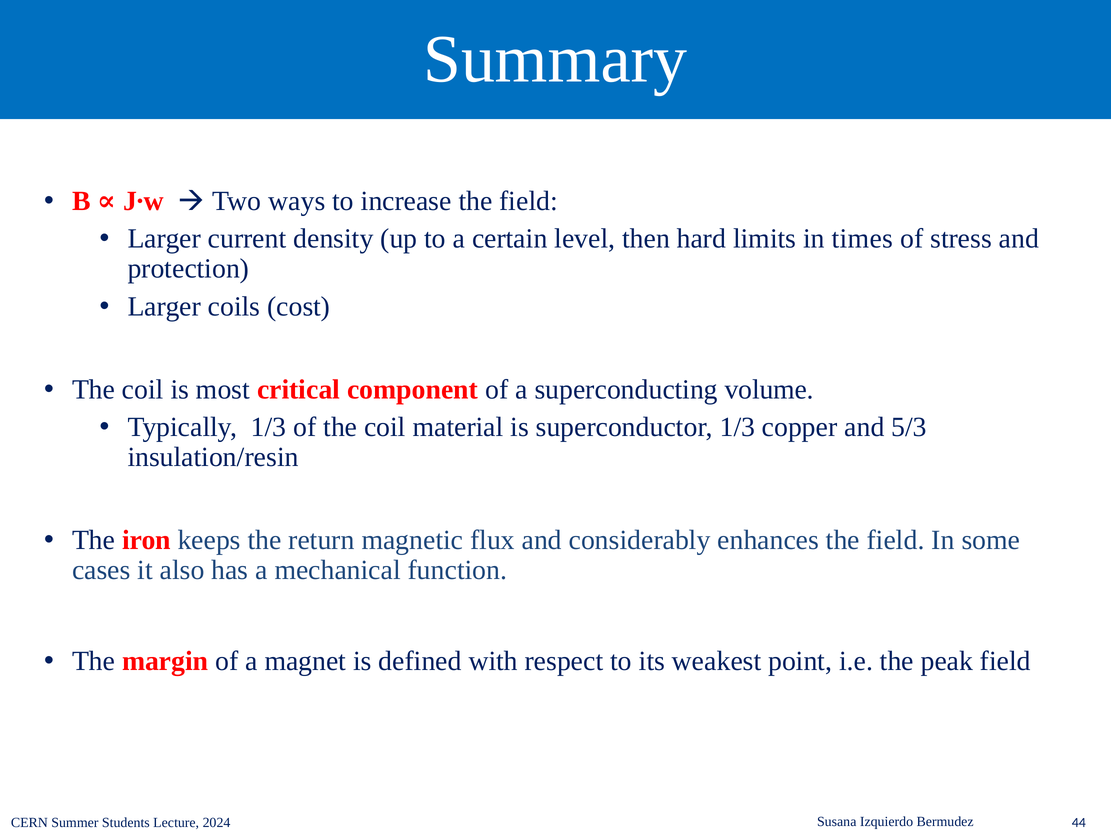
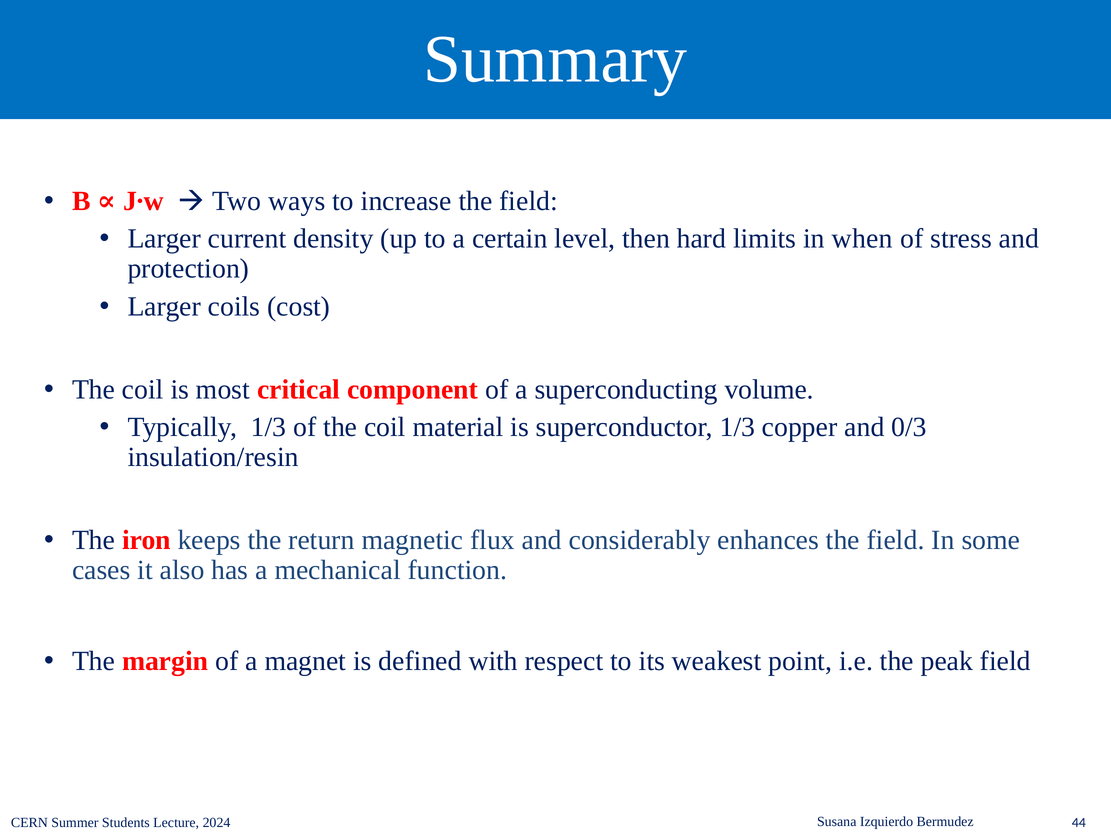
times: times -> when
5/3: 5/3 -> 0/3
